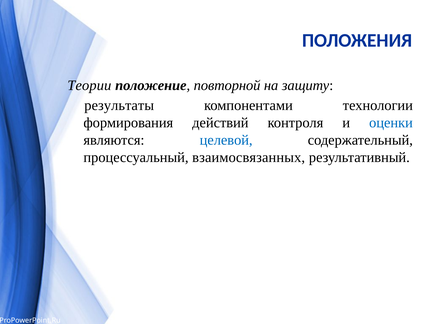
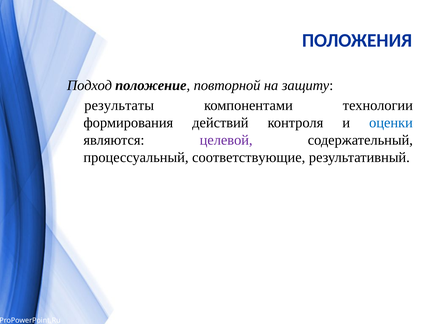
Теории: Теории -> Подход
целевой colour: blue -> purple
взаимосвязанных: взаимосвязанных -> соответствующие
